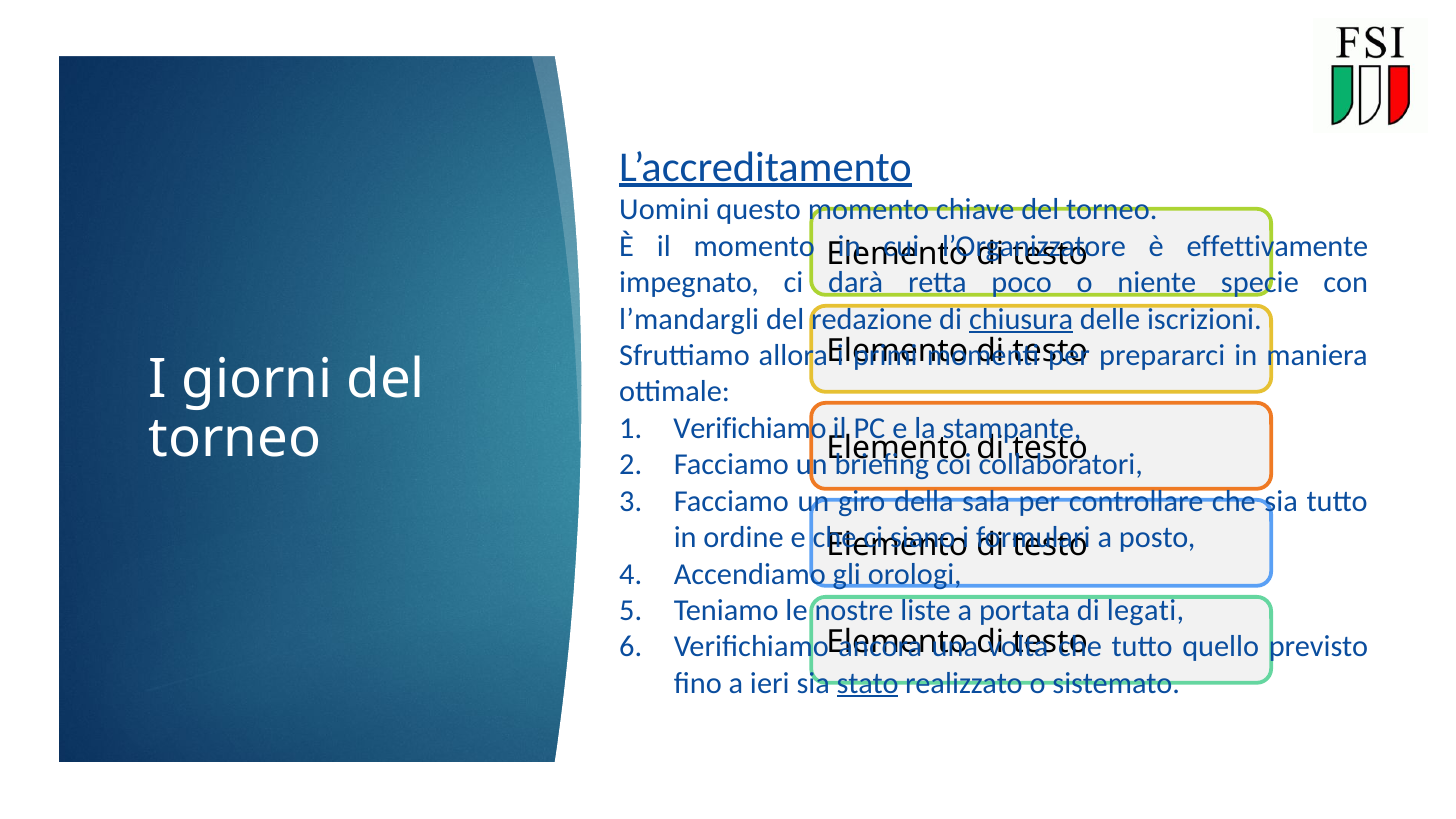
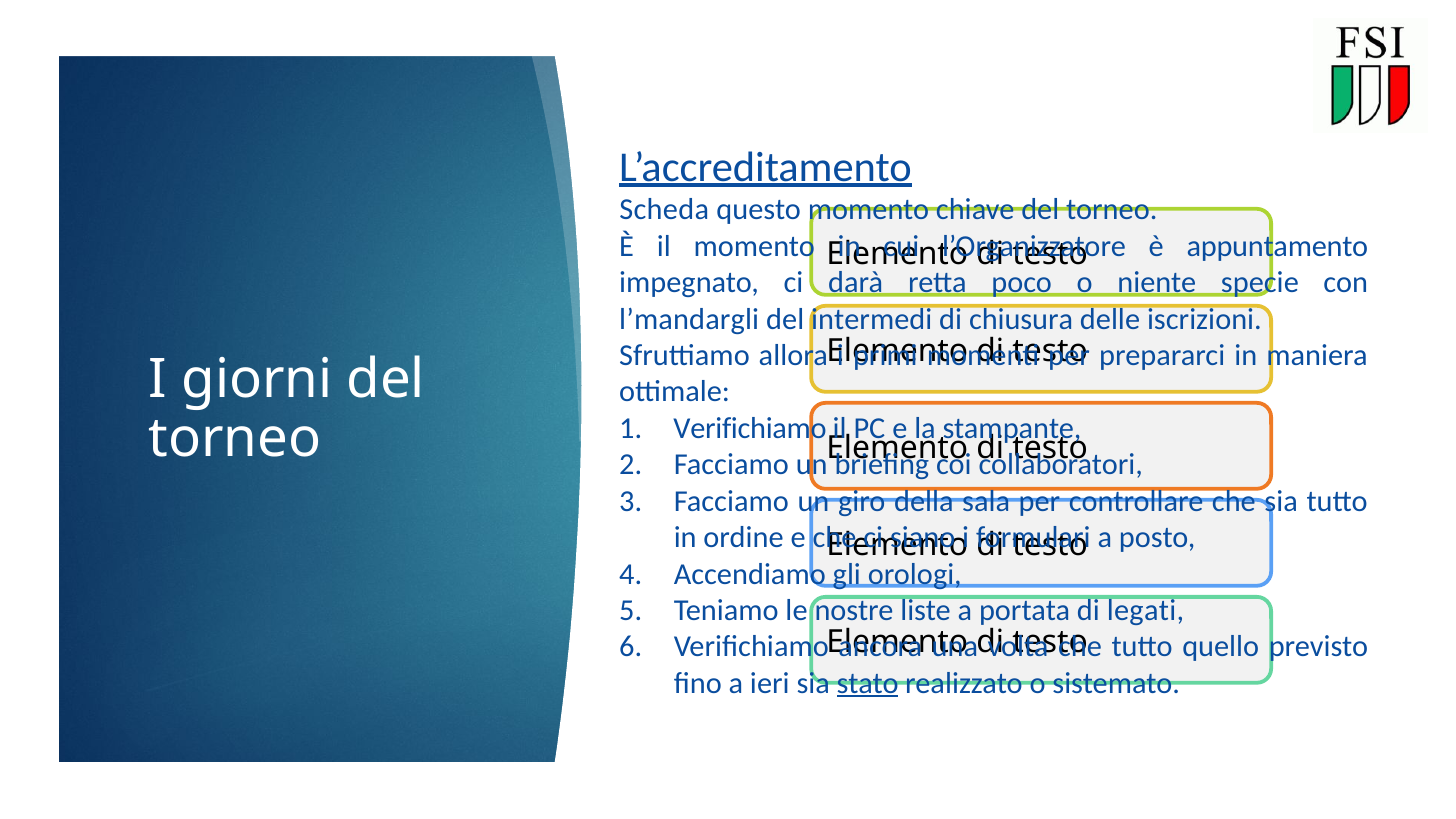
Uomini: Uomini -> Scheda
effettivamente: effettivamente -> appuntamento
redazione: redazione -> intermedi
chiusura underline: present -> none
